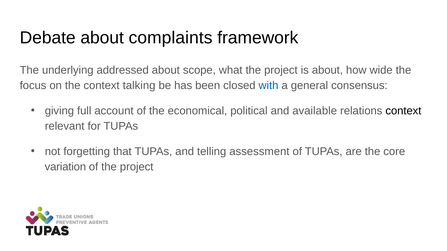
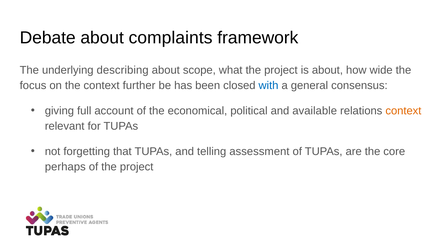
addressed: addressed -> describing
talking: talking -> further
context at (403, 111) colour: black -> orange
variation: variation -> perhaps
